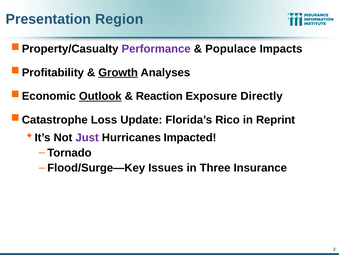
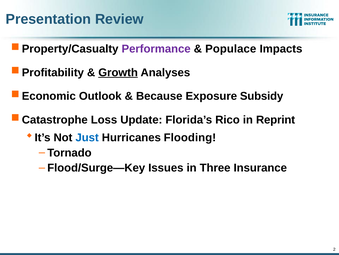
Region: Region -> Review
Outlook underline: present -> none
Reaction: Reaction -> Because
Directly: Directly -> Subsidy
Just colour: purple -> blue
Impacted: Impacted -> Flooding
